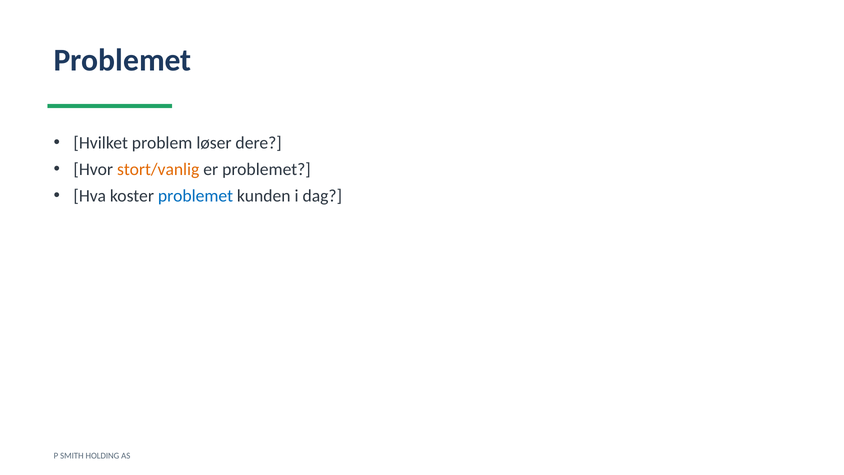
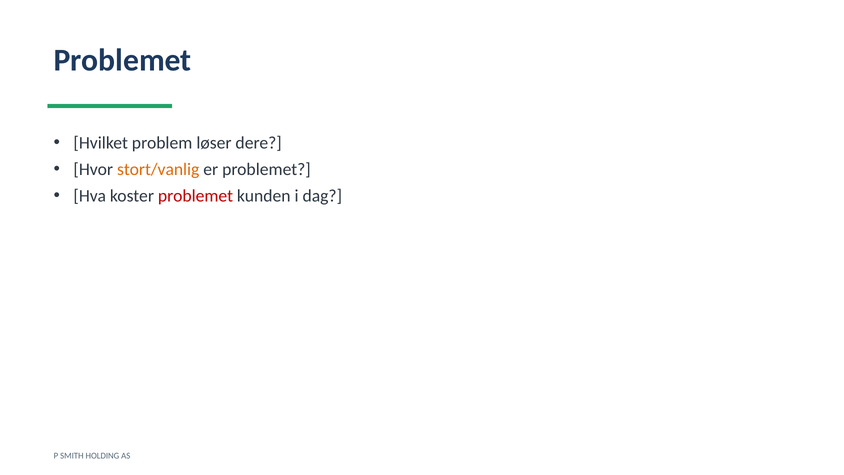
problemet at (195, 196) colour: blue -> red
